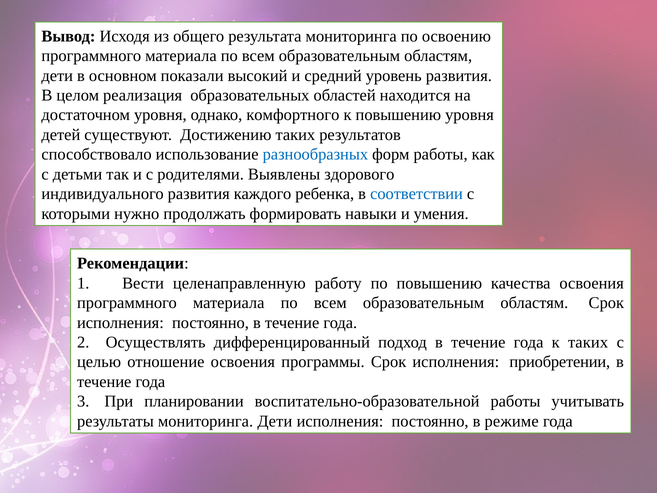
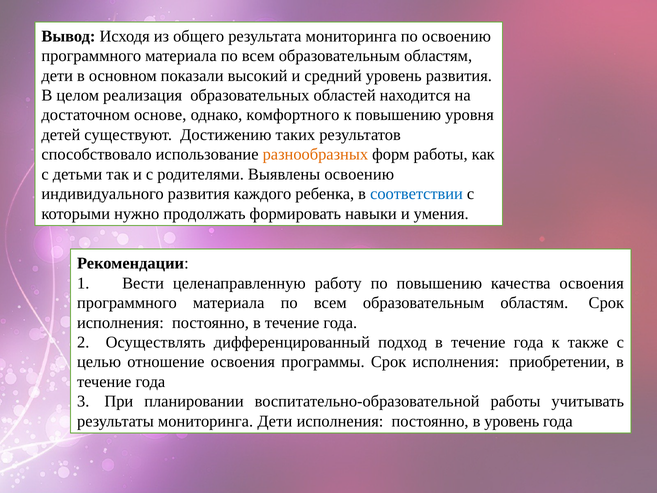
достаточном уровня: уровня -> основе
разнообразных colour: blue -> orange
Выявлены здорового: здорового -> освоению
к таких: таких -> также
в режиме: режиме -> уровень
